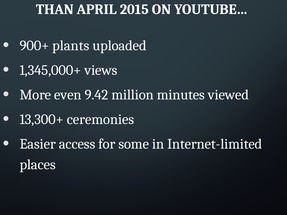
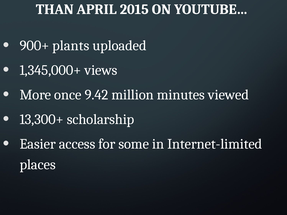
even: even -> once
ceremonies: ceremonies -> scholarship
